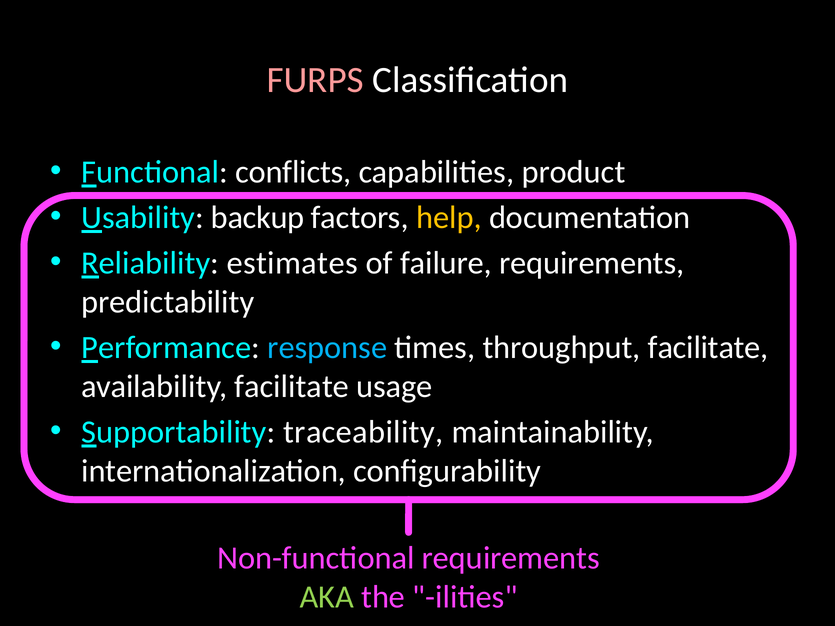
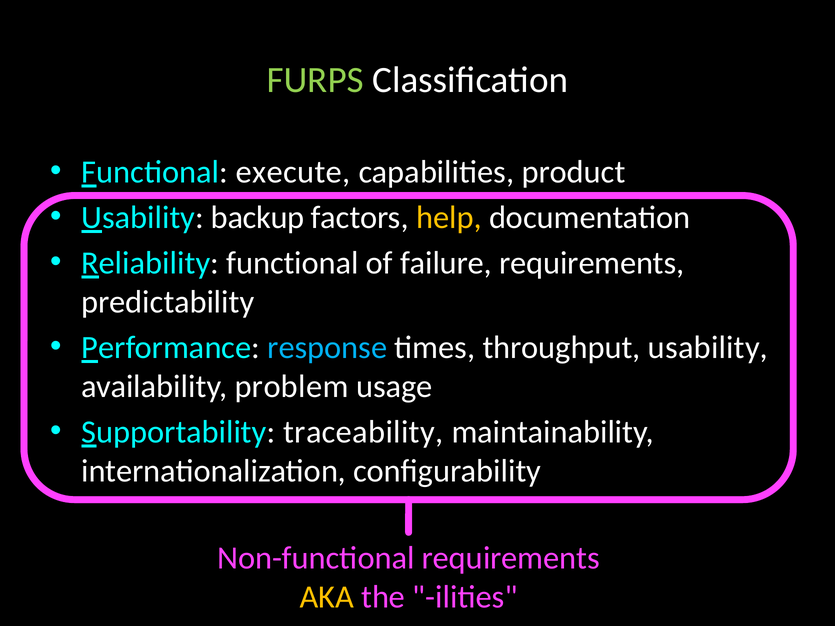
FURPS colour: pink -> light green
conflicts: conflicts -> execute
Reliability estimates: estimates -> functional
throughput facilitate: facilitate -> usability
availability facilitate: facilitate -> problem
AKA colour: light green -> yellow
